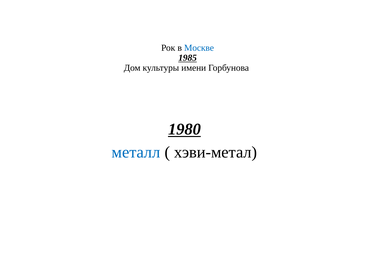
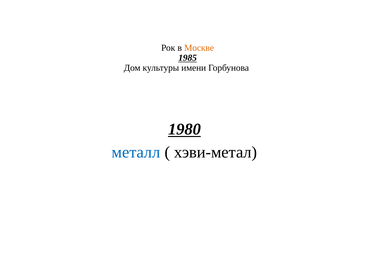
Москве colour: blue -> orange
